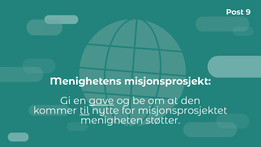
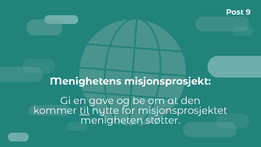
gave underline: present -> none
